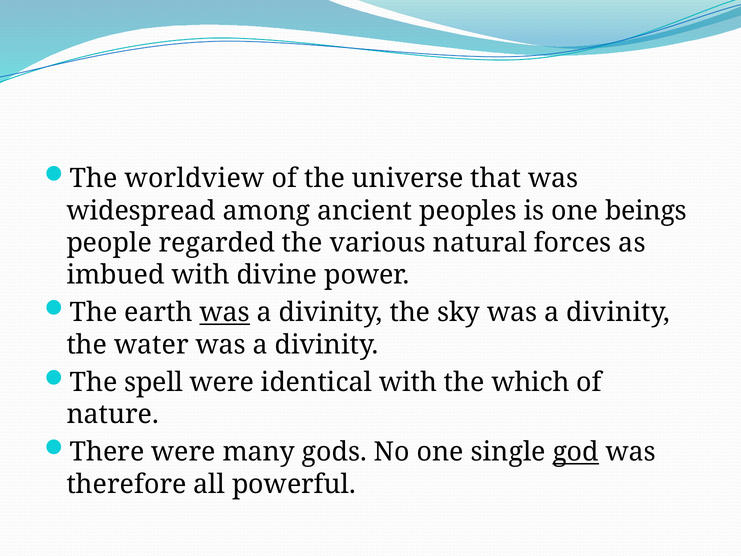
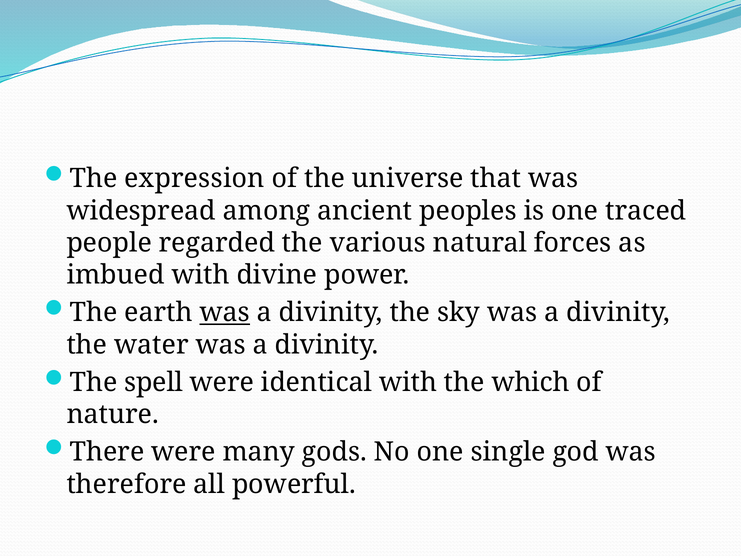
worldview: worldview -> expression
beings: beings -> traced
god underline: present -> none
